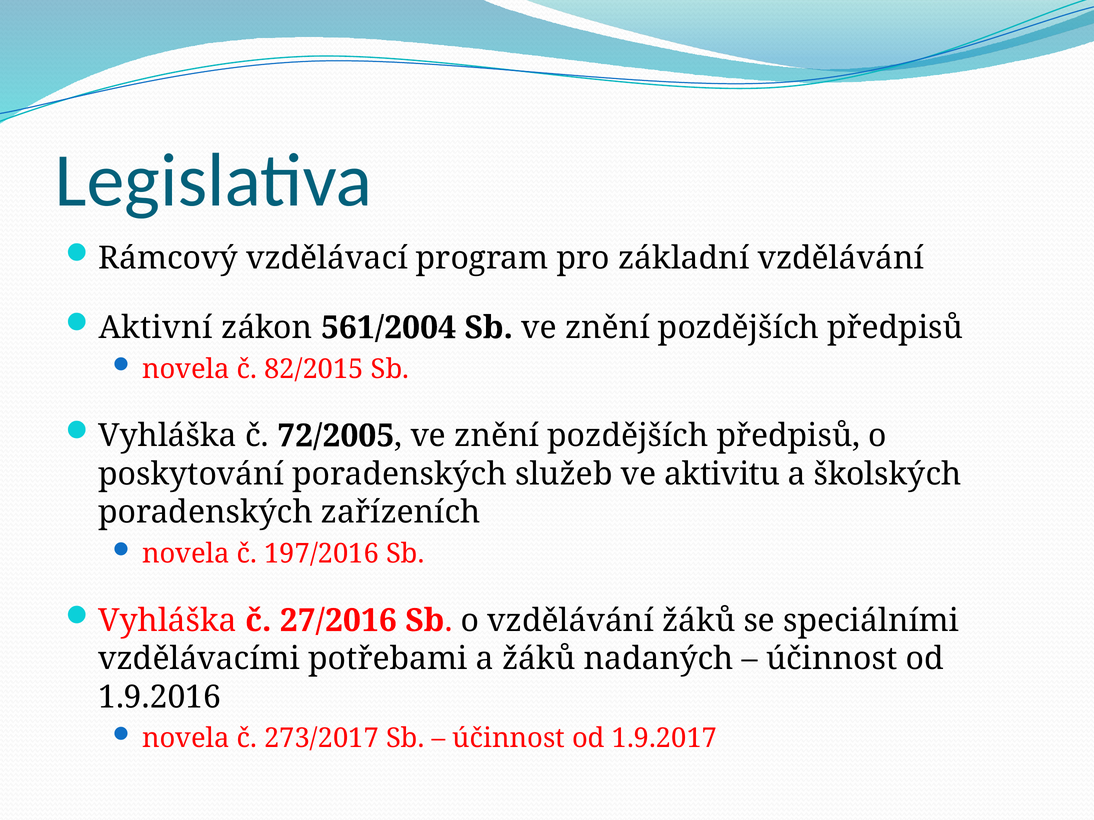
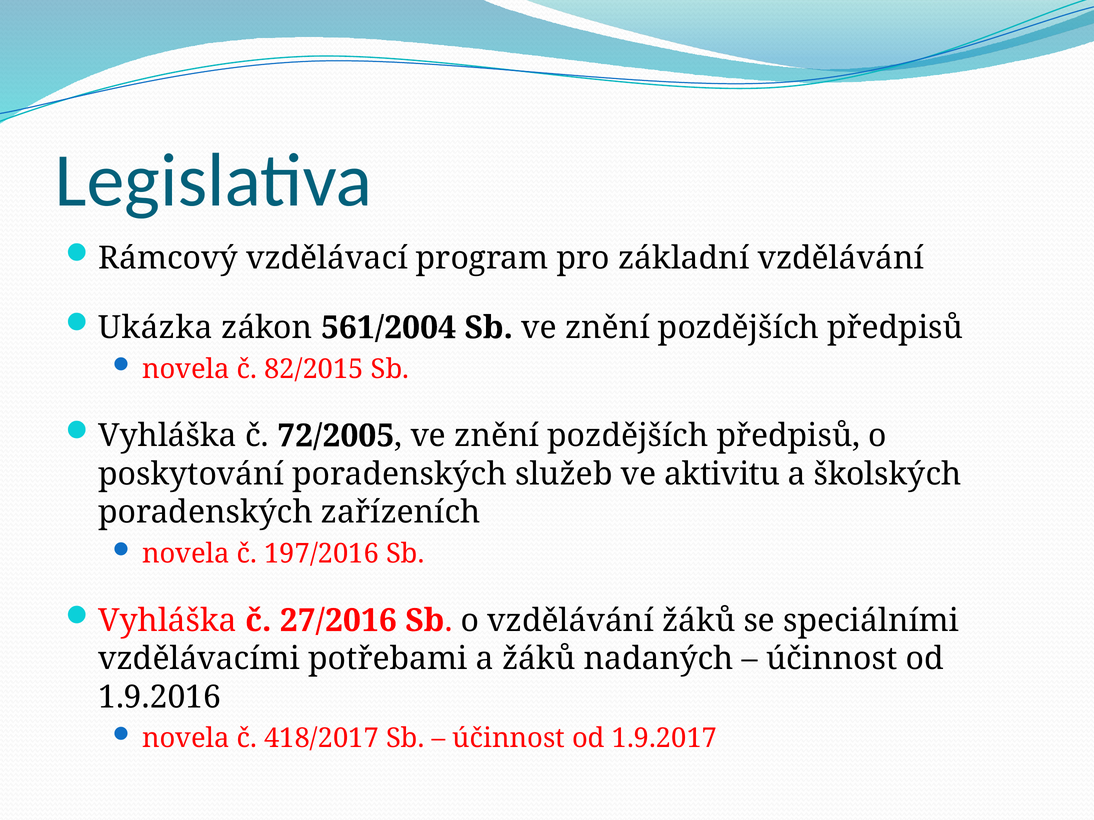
Aktivní: Aktivní -> Ukázka
273/2017: 273/2017 -> 418/2017
